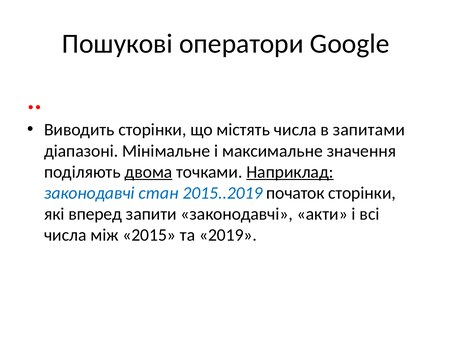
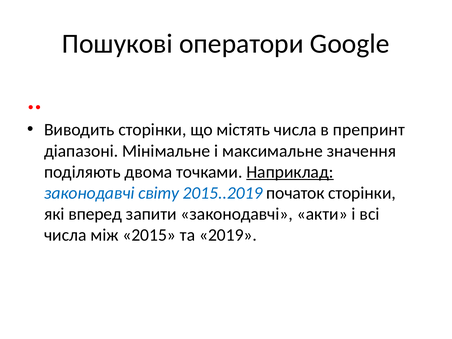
запитами: запитами -> препринт
двома underline: present -> none
стан: стан -> світу
